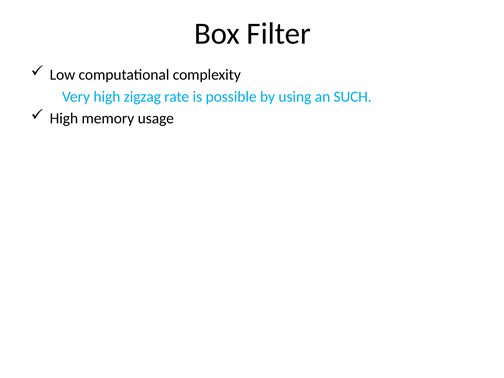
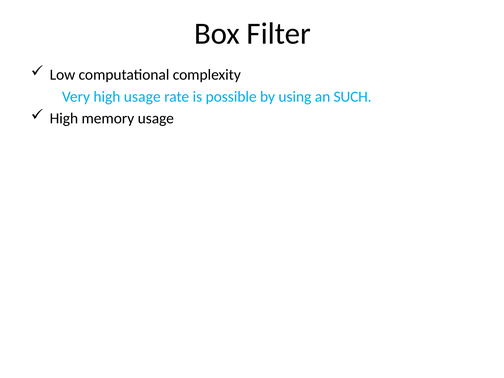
high zigzag: zigzag -> usage
